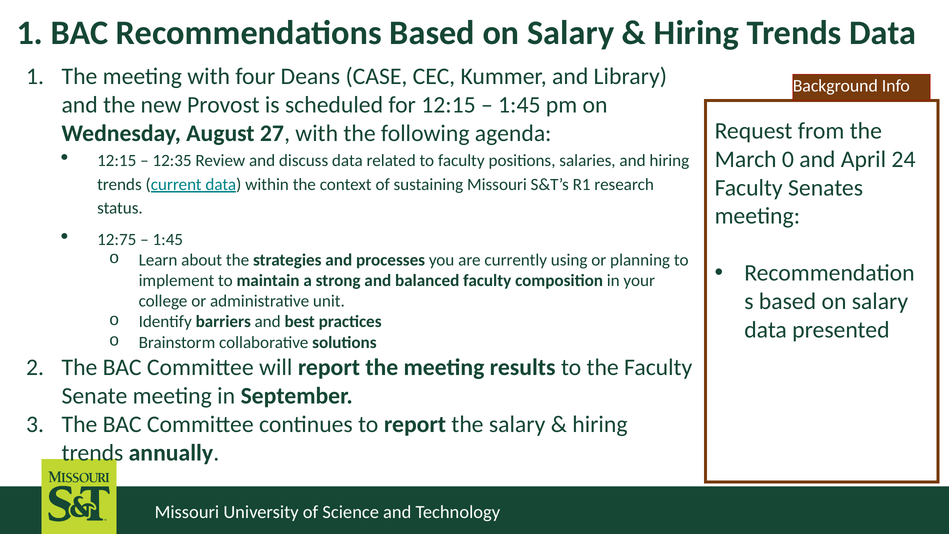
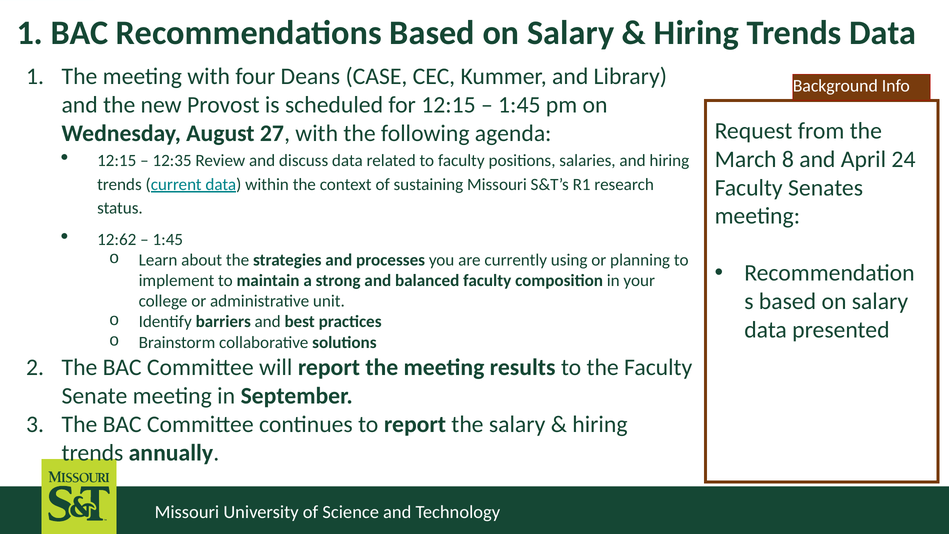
0: 0 -> 8
12:75: 12:75 -> 12:62
